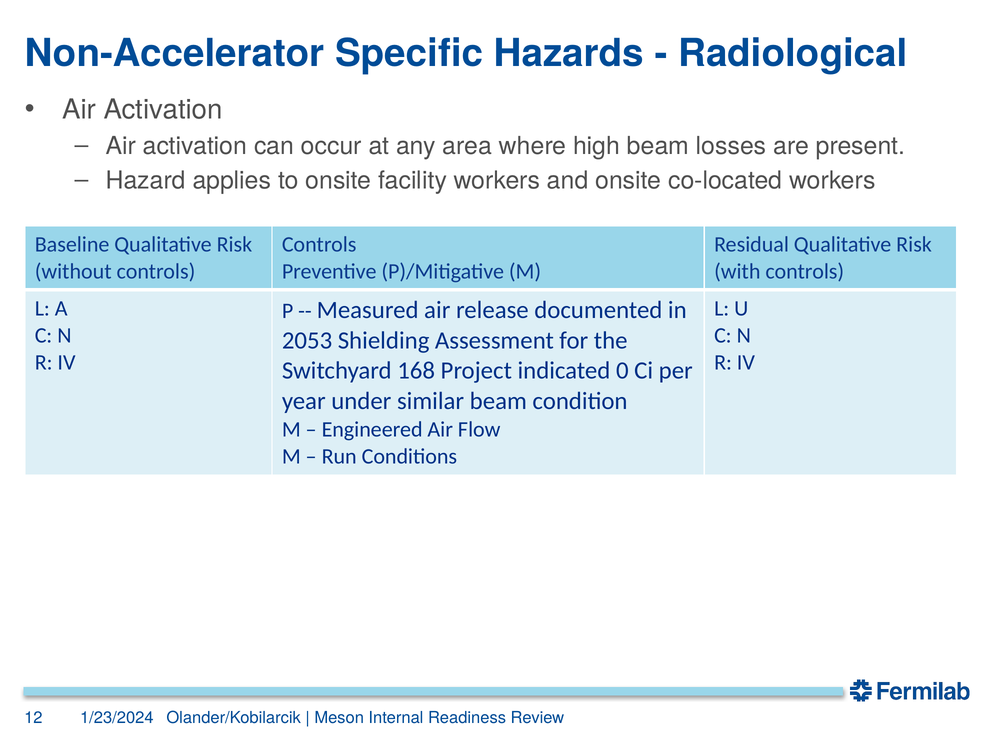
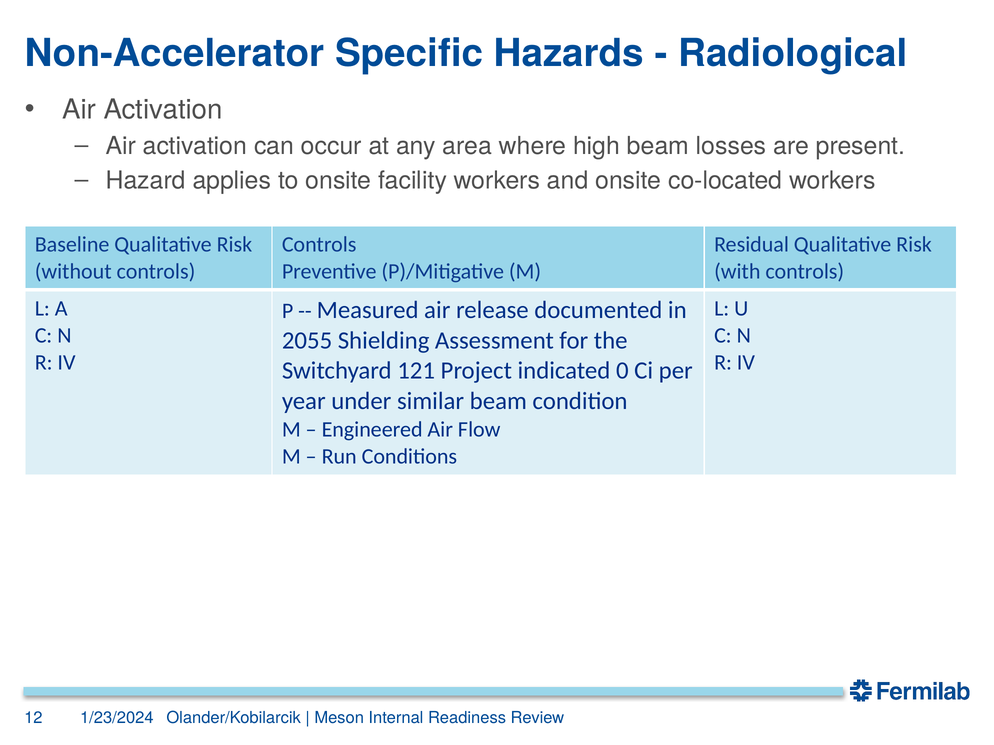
2053: 2053 -> 2055
168: 168 -> 121
